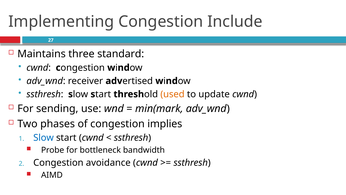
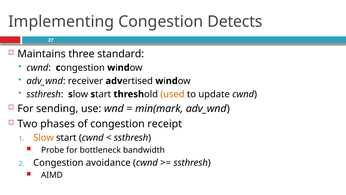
Include: Include -> Detects
implies: implies -> receipt
Slow colour: blue -> orange
